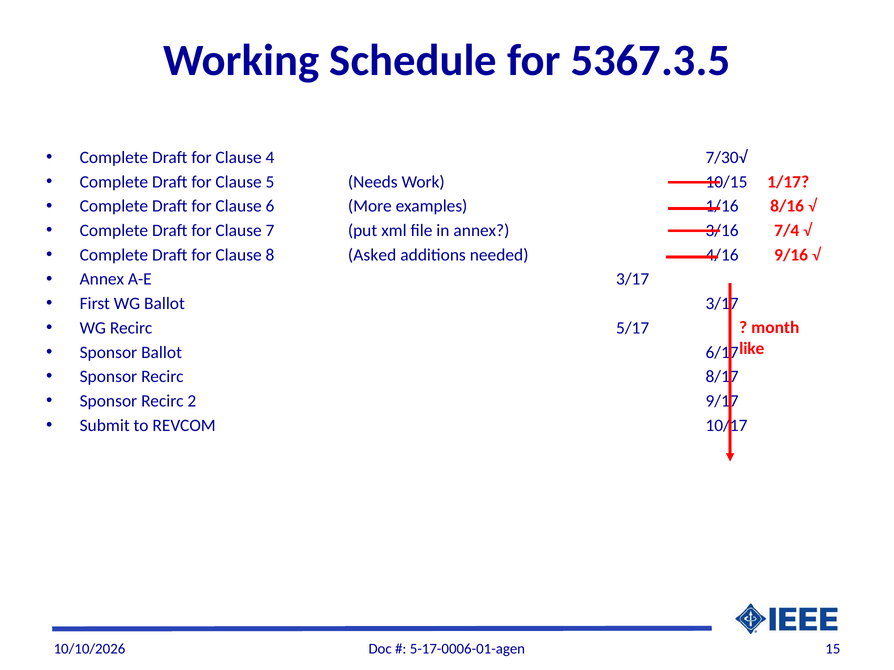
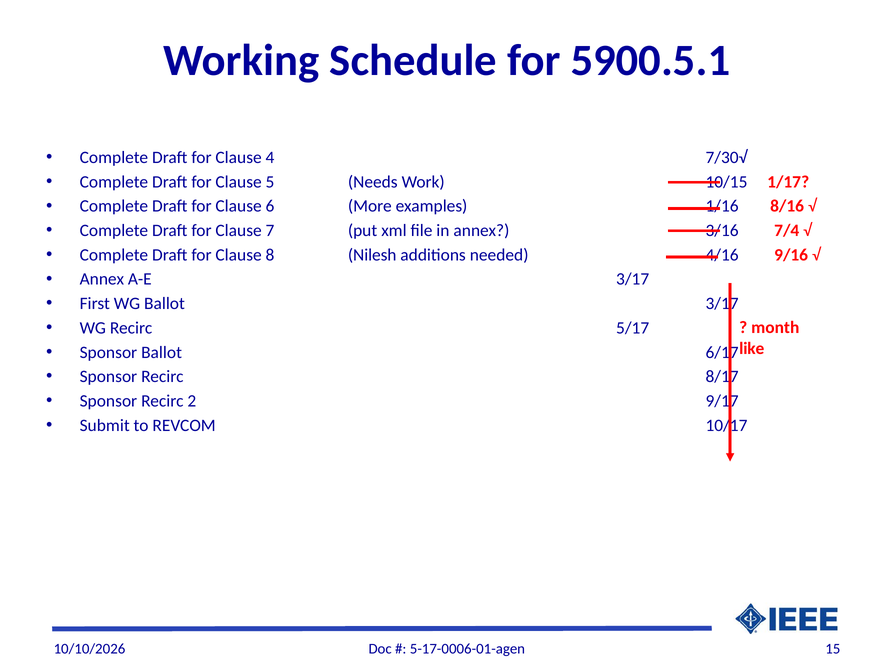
5367.3.5: 5367.3.5 -> 5900.5.1
Asked: Asked -> Nilesh
